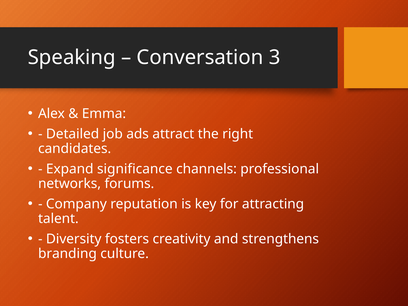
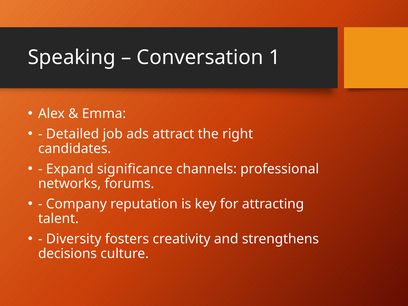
3: 3 -> 1
branding: branding -> decisions
